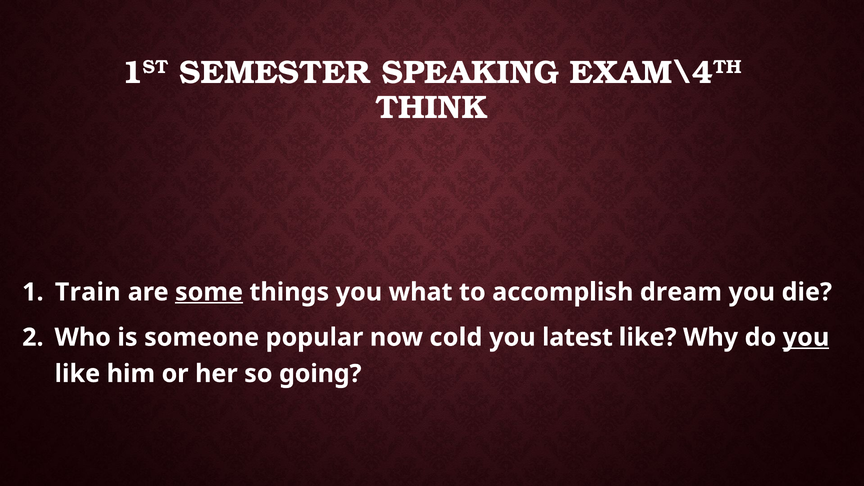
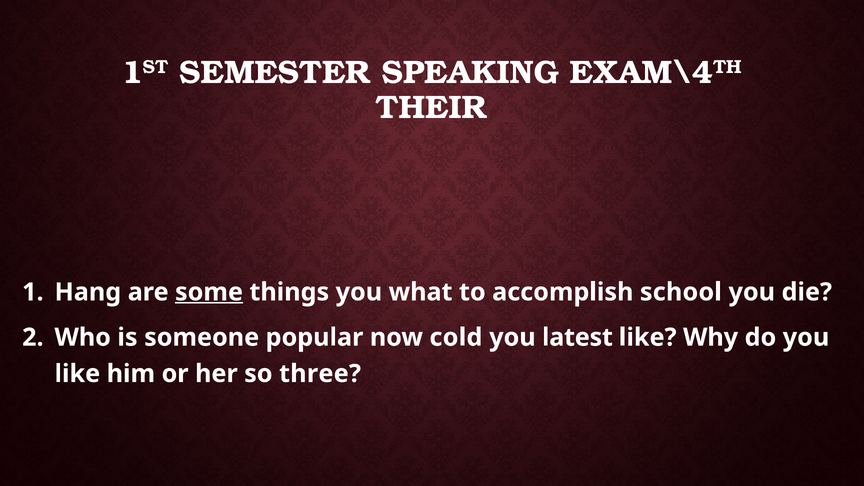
THINK: THINK -> THEIR
Train: Train -> Hang
dream: dream -> school
you at (806, 337) underline: present -> none
going: going -> three
